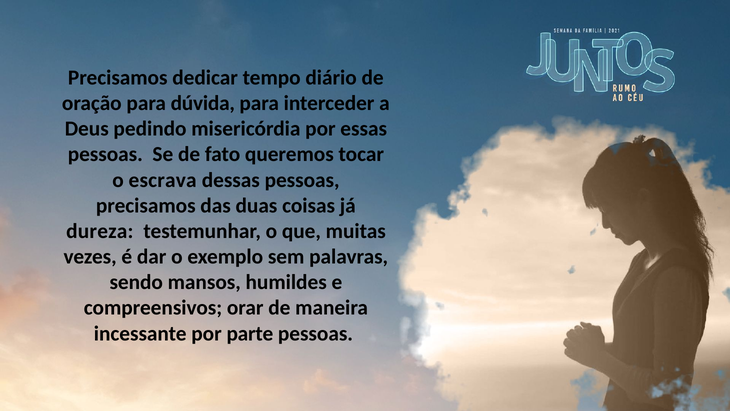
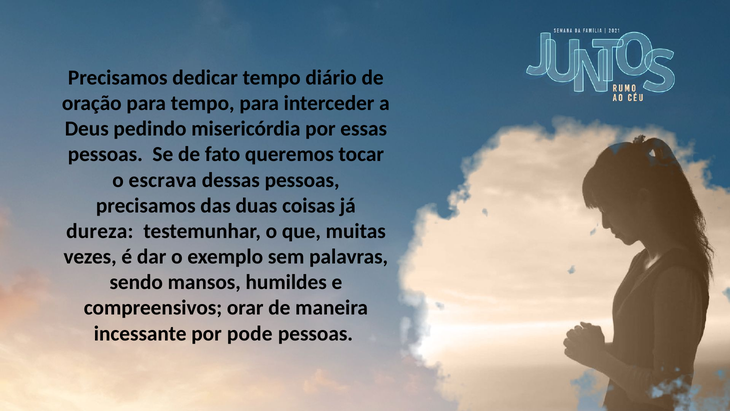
para dúvida: dúvida -> tempo
parte: parte -> pode
